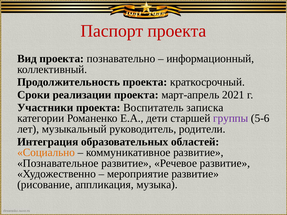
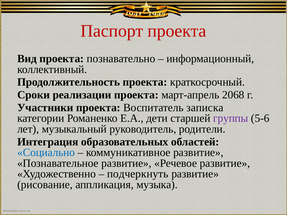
2021: 2021 -> 2068
Социально colour: orange -> blue
мероприятие: мероприятие -> подчеркнуть
